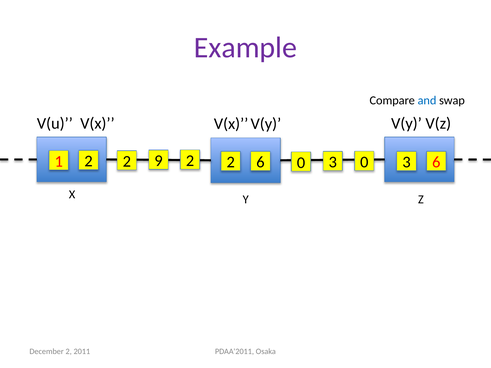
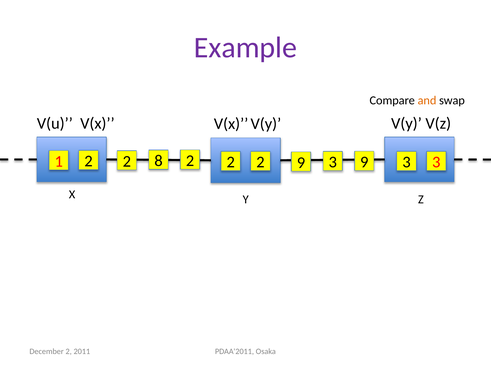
and colour: blue -> orange
1 6: 6 -> 2
9: 9 -> 8
2 0: 0 -> 9
3 0: 0 -> 9
2 6: 6 -> 3
